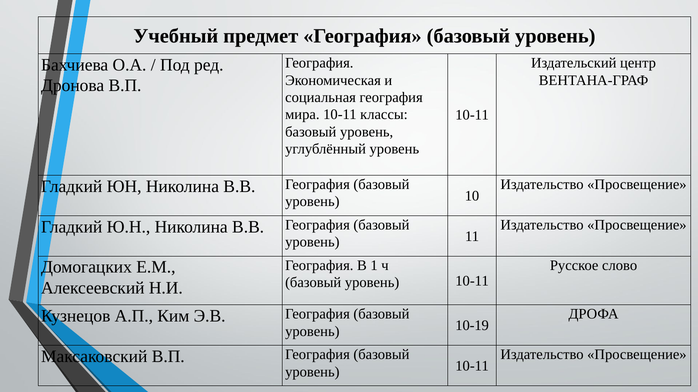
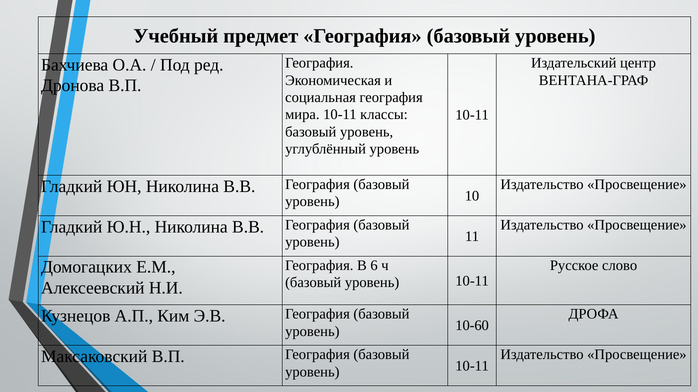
1: 1 -> 6
10-19: 10-19 -> 10-60
